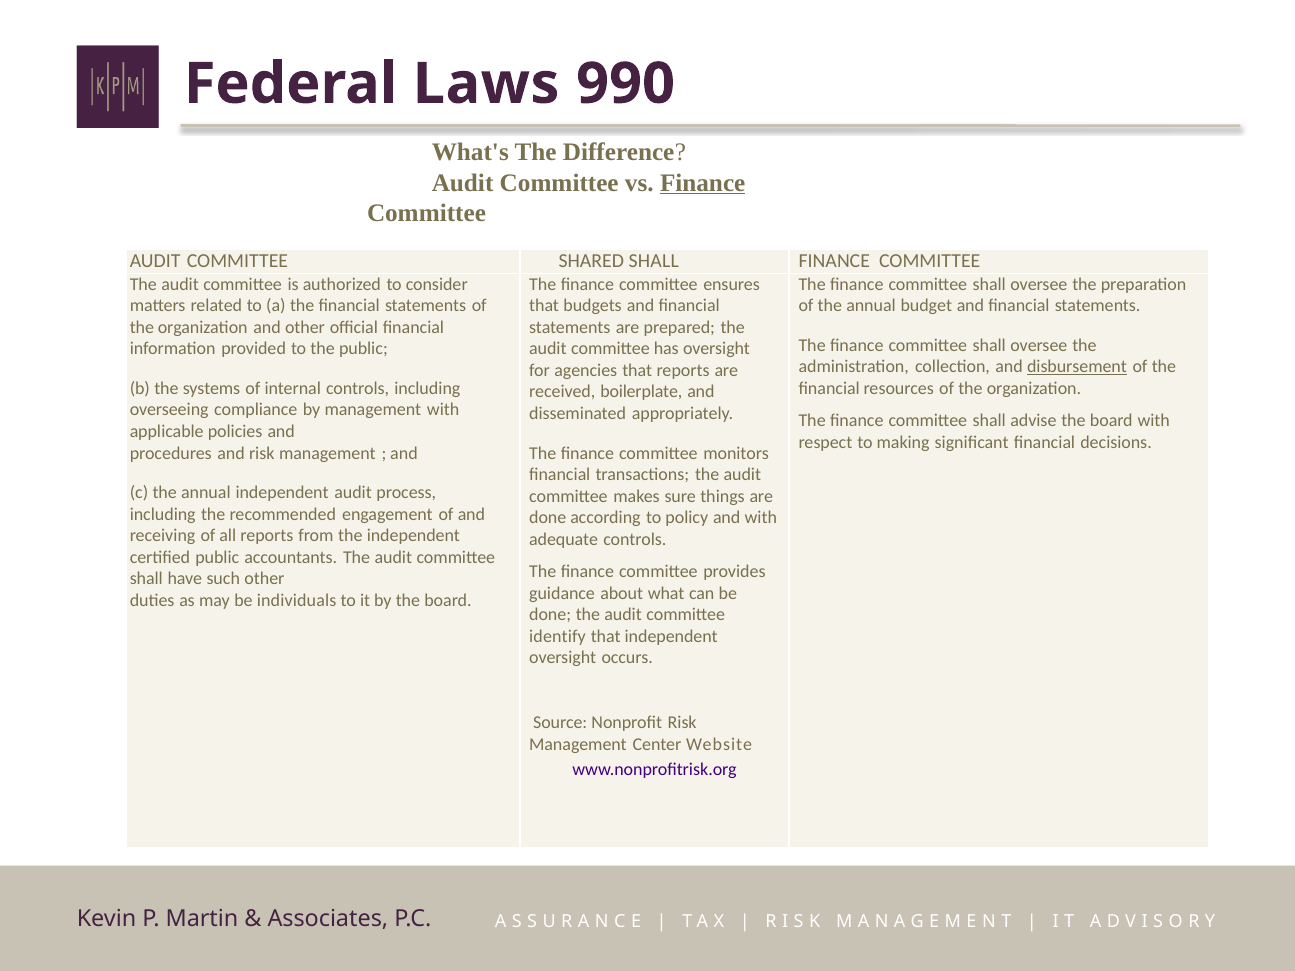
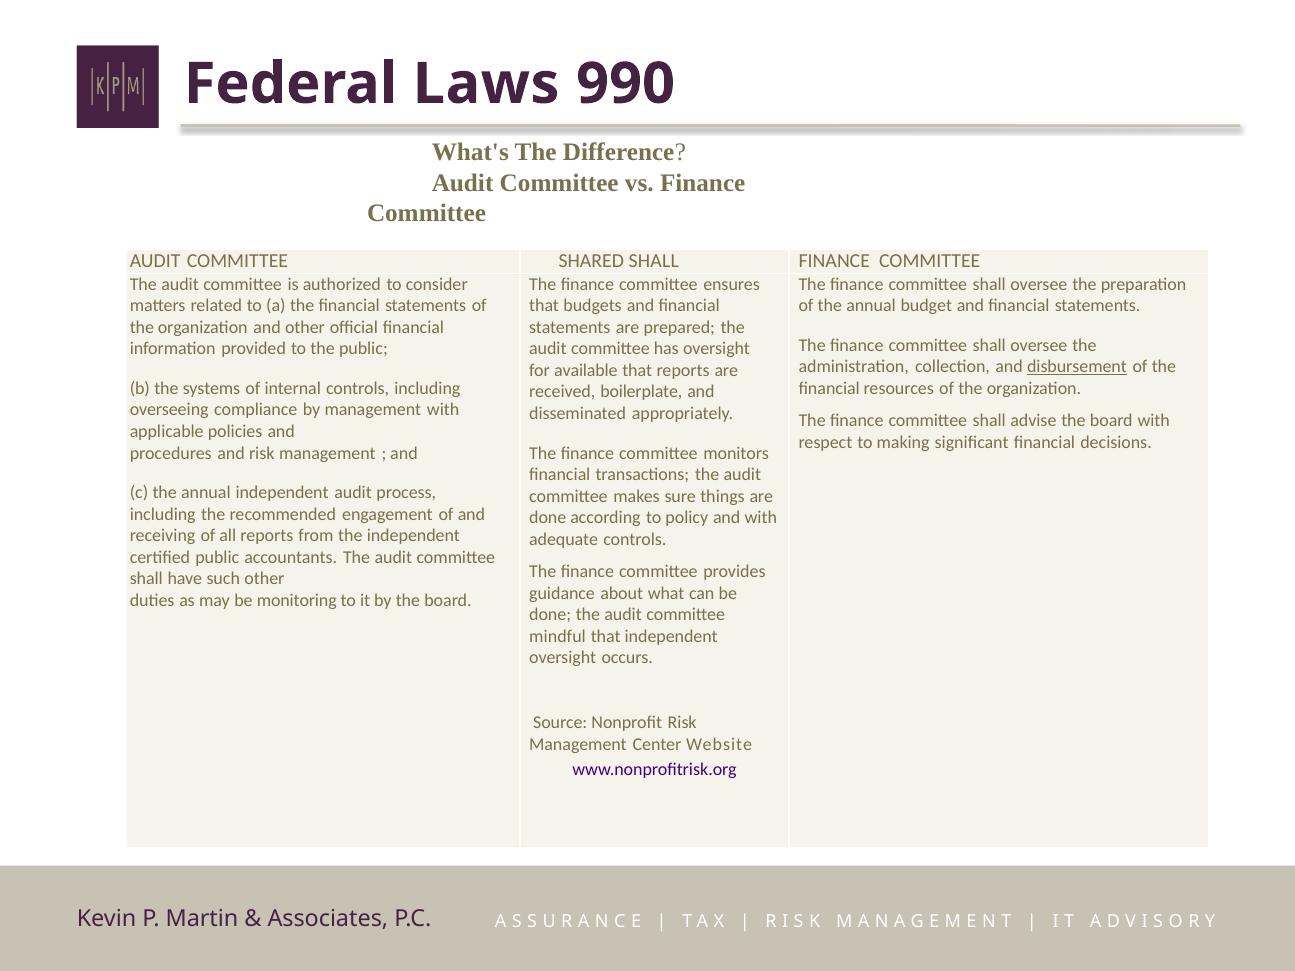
Finance at (703, 183) underline: present -> none
agencies: agencies -> available
individuals: individuals -> monitoring
identify: identify -> mindful
